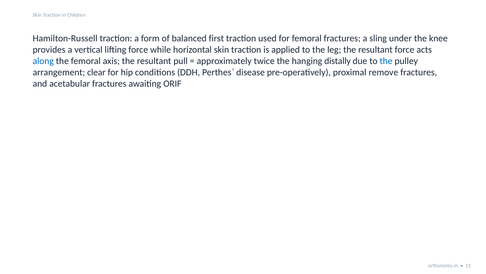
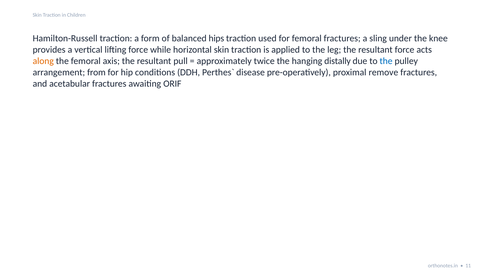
first: first -> hips
along colour: blue -> orange
clear: clear -> from
